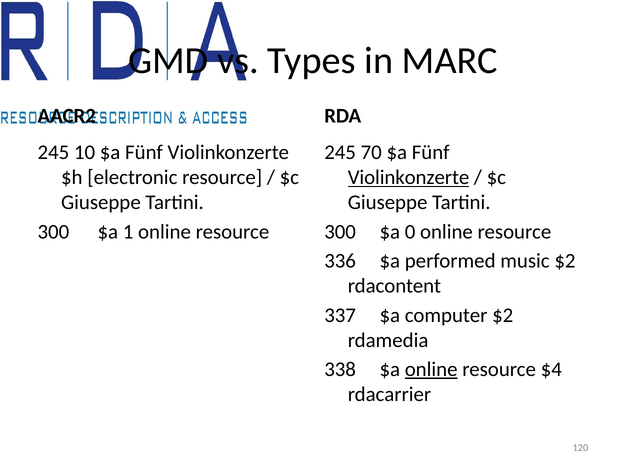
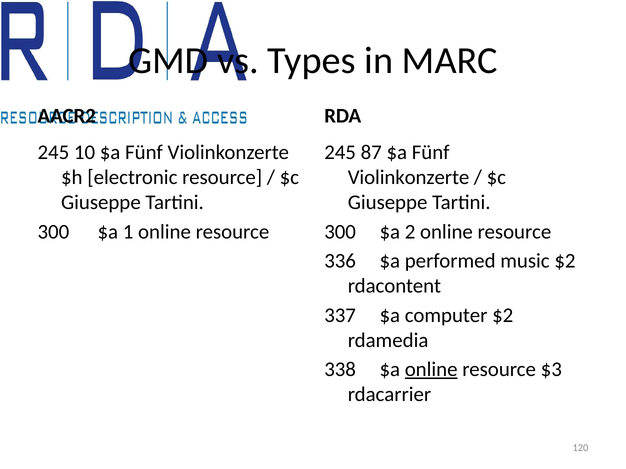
70: 70 -> 87
Violinkonzerte at (409, 178) underline: present -> none
0: 0 -> 2
$4: $4 -> $3
